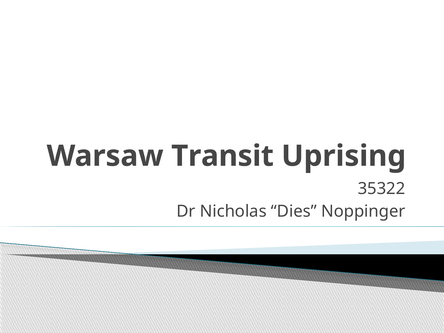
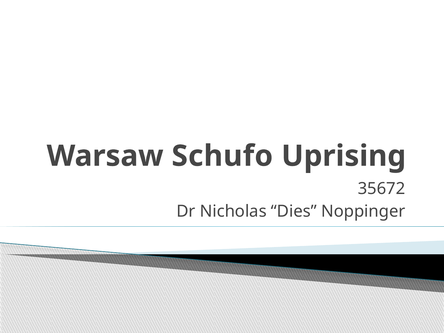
Transit: Transit -> Schufo
35322: 35322 -> 35672
